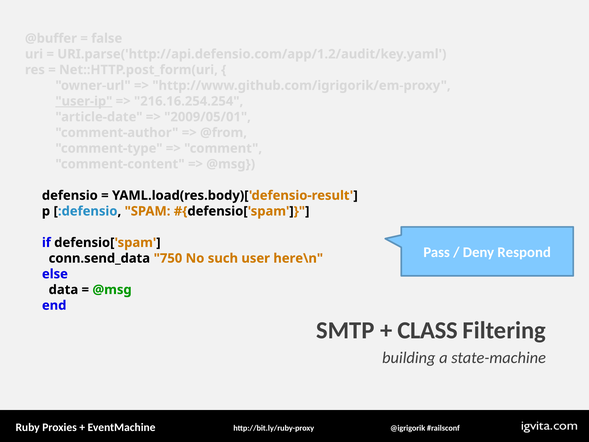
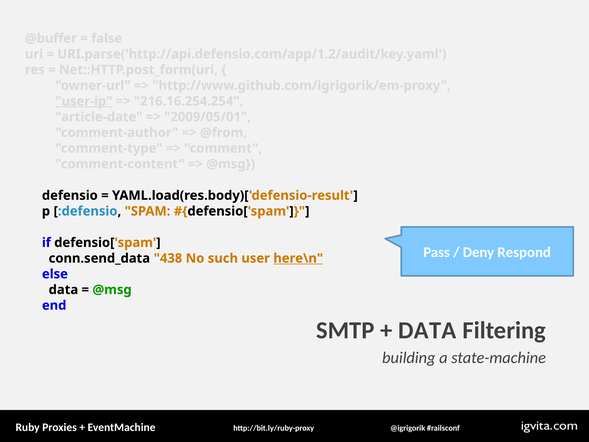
750: 750 -> 438
here\n underline: none -> present
CLASS at (428, 330): CLASS -> DATA
